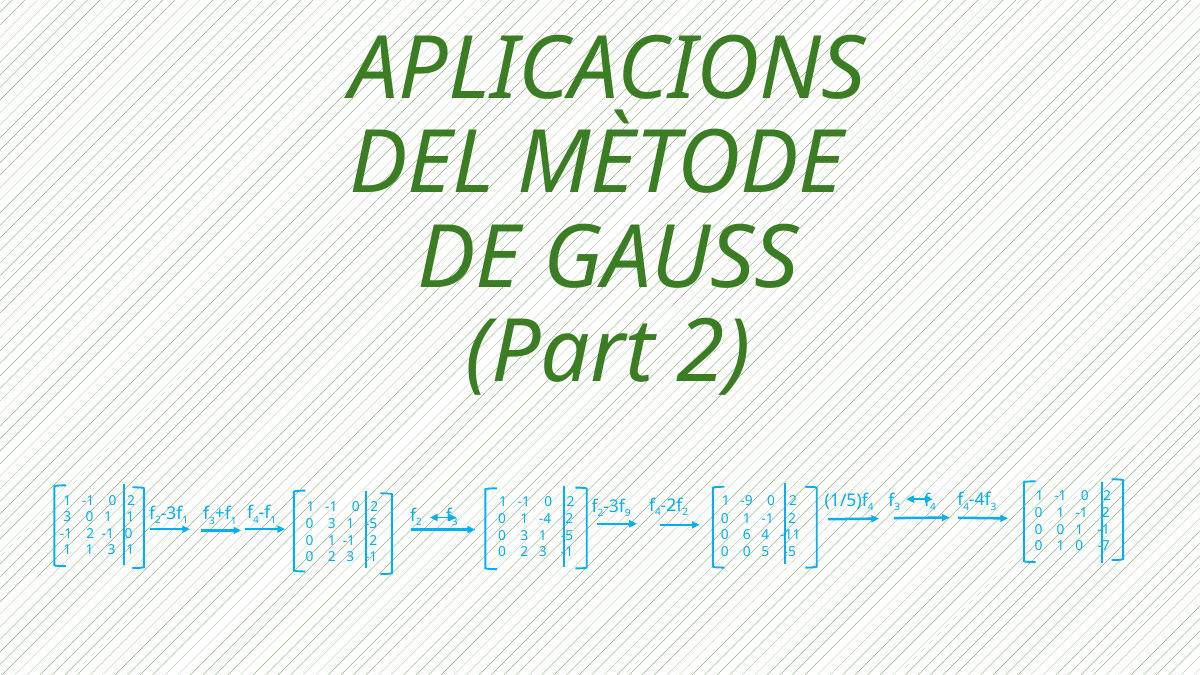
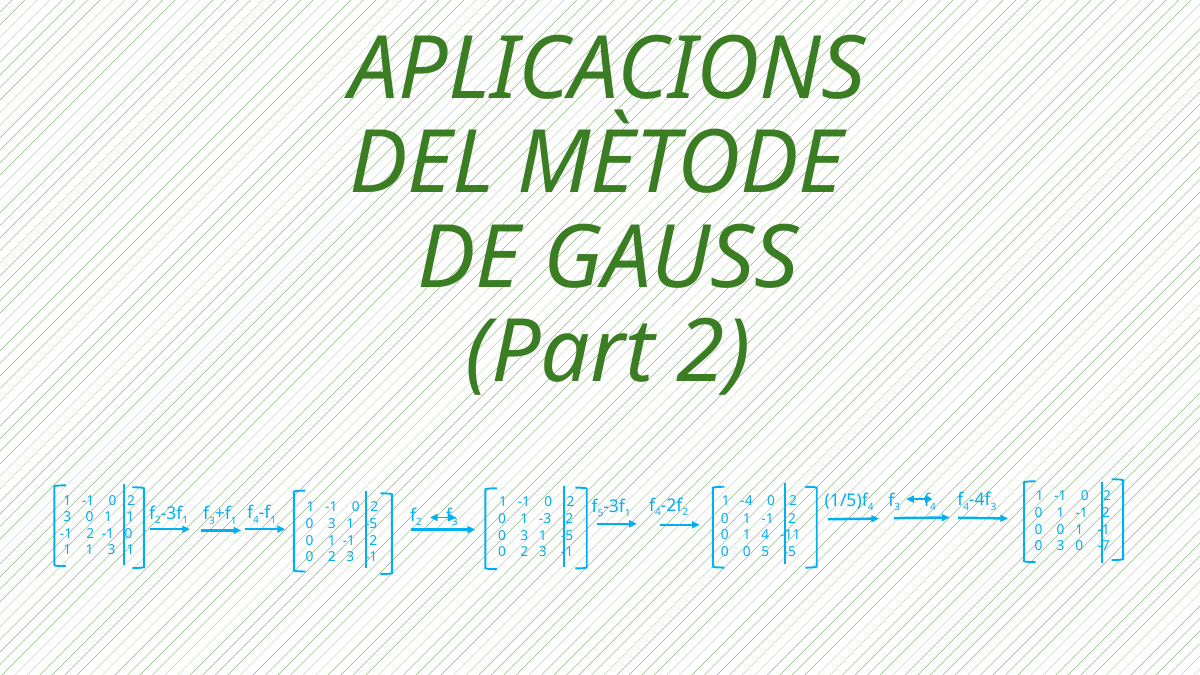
-9: -9 -> -4
2 at (601, 513): 2 -> 5
9 at (628, 513): 9 -> 1
-4: -4 -> -3
6 at (747, 535): 6 -> 1
1 at (1061, 546): 1 -> 3
